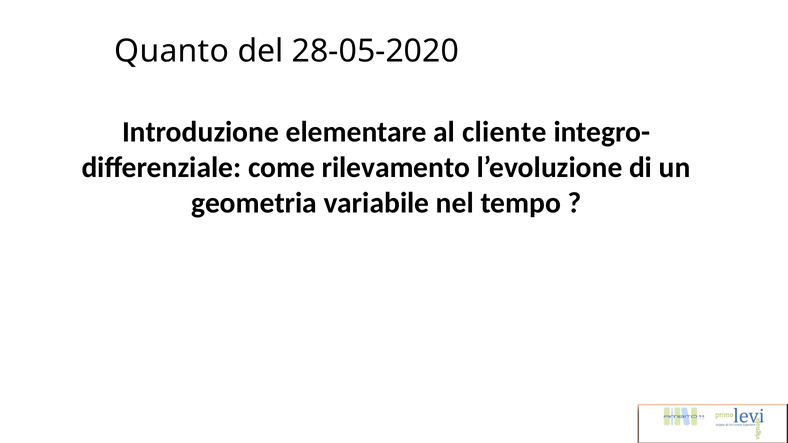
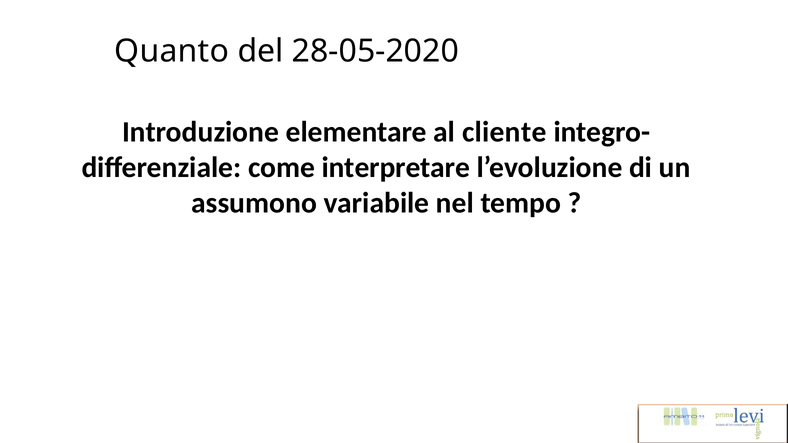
rilevamento: rilevamento -> interpretare
geometria: geometria -> assumono
